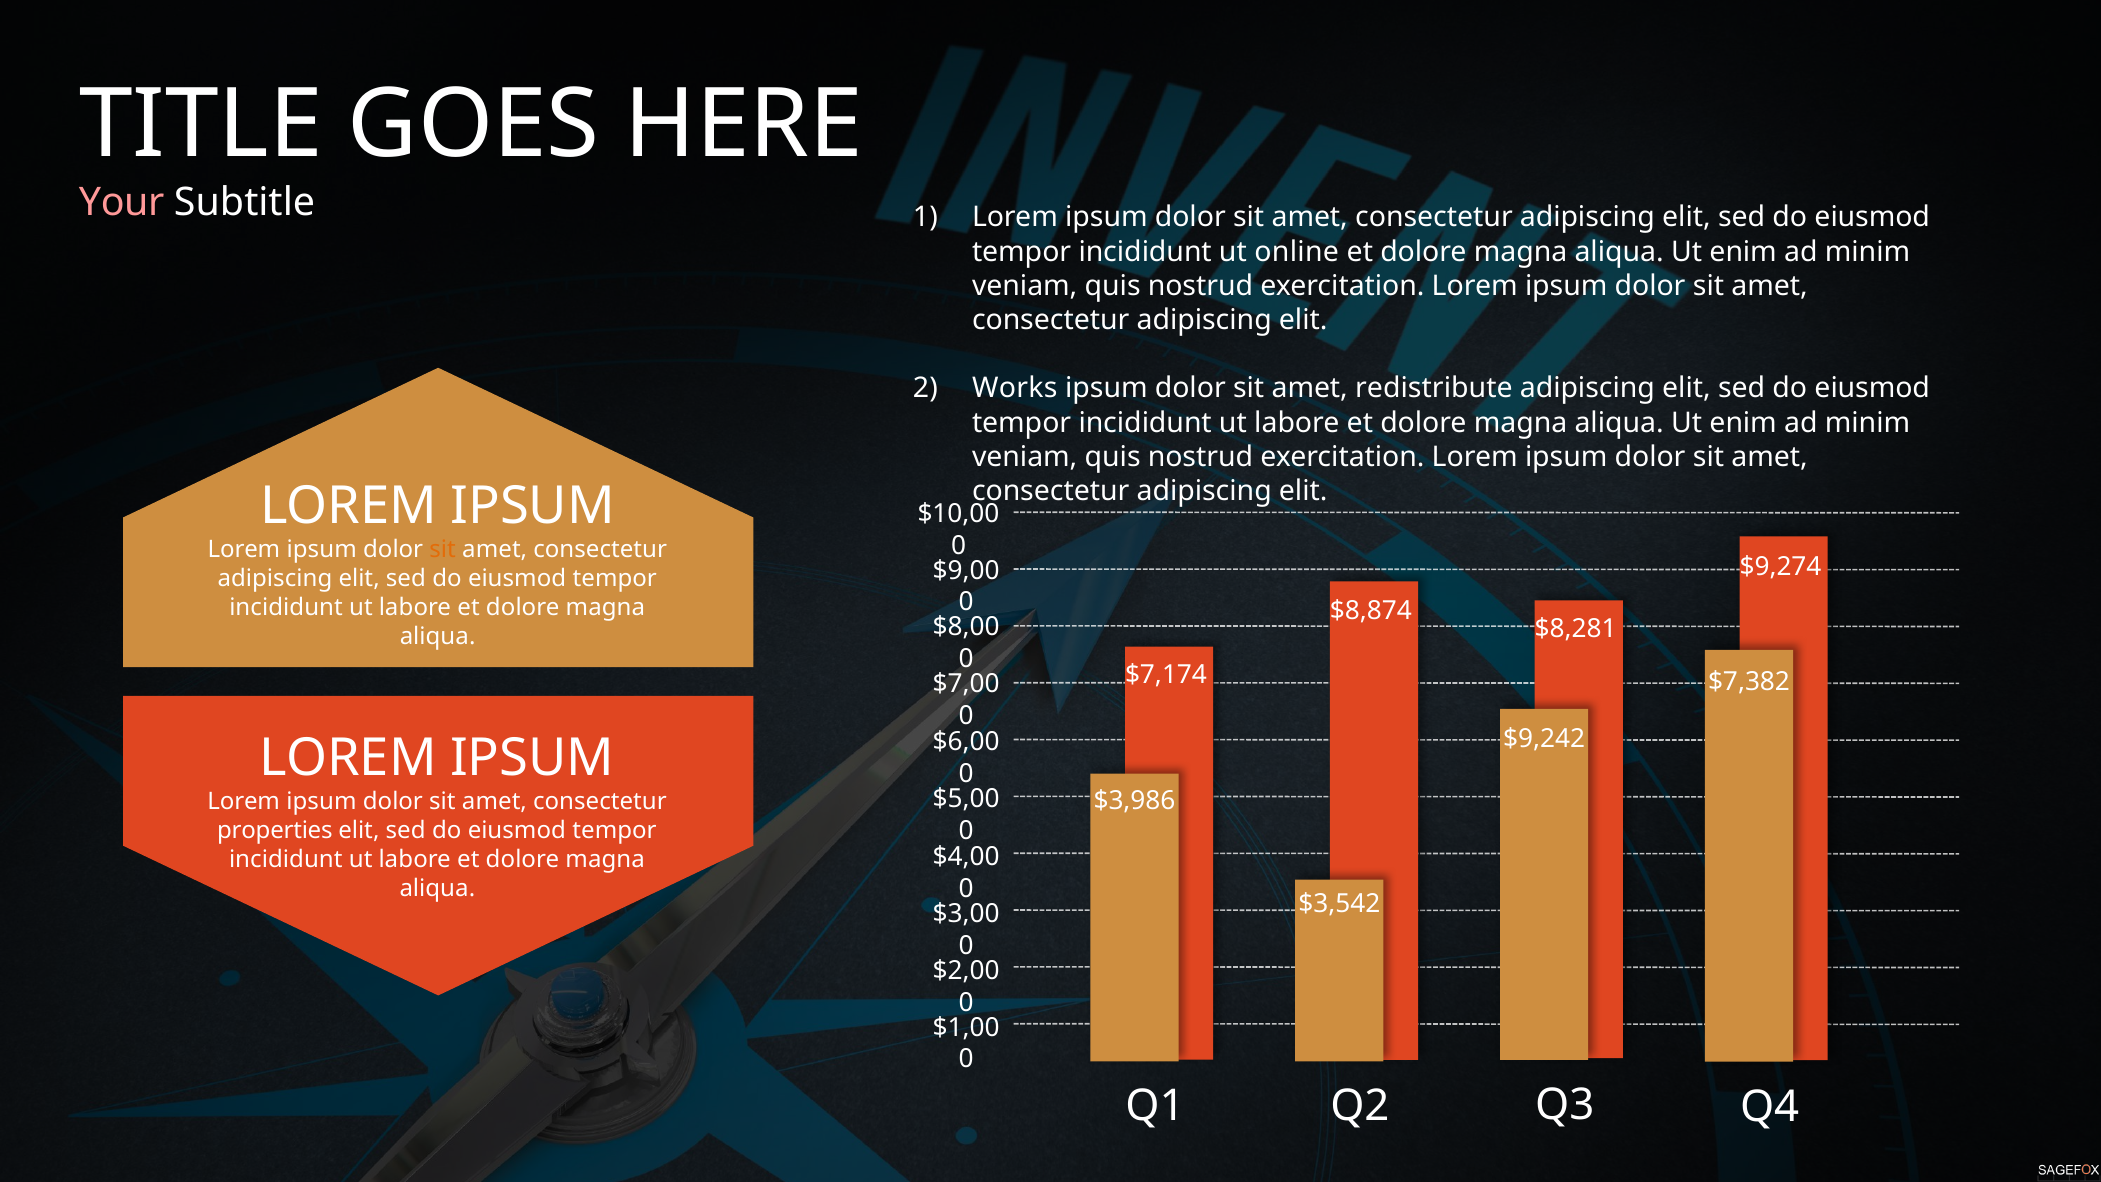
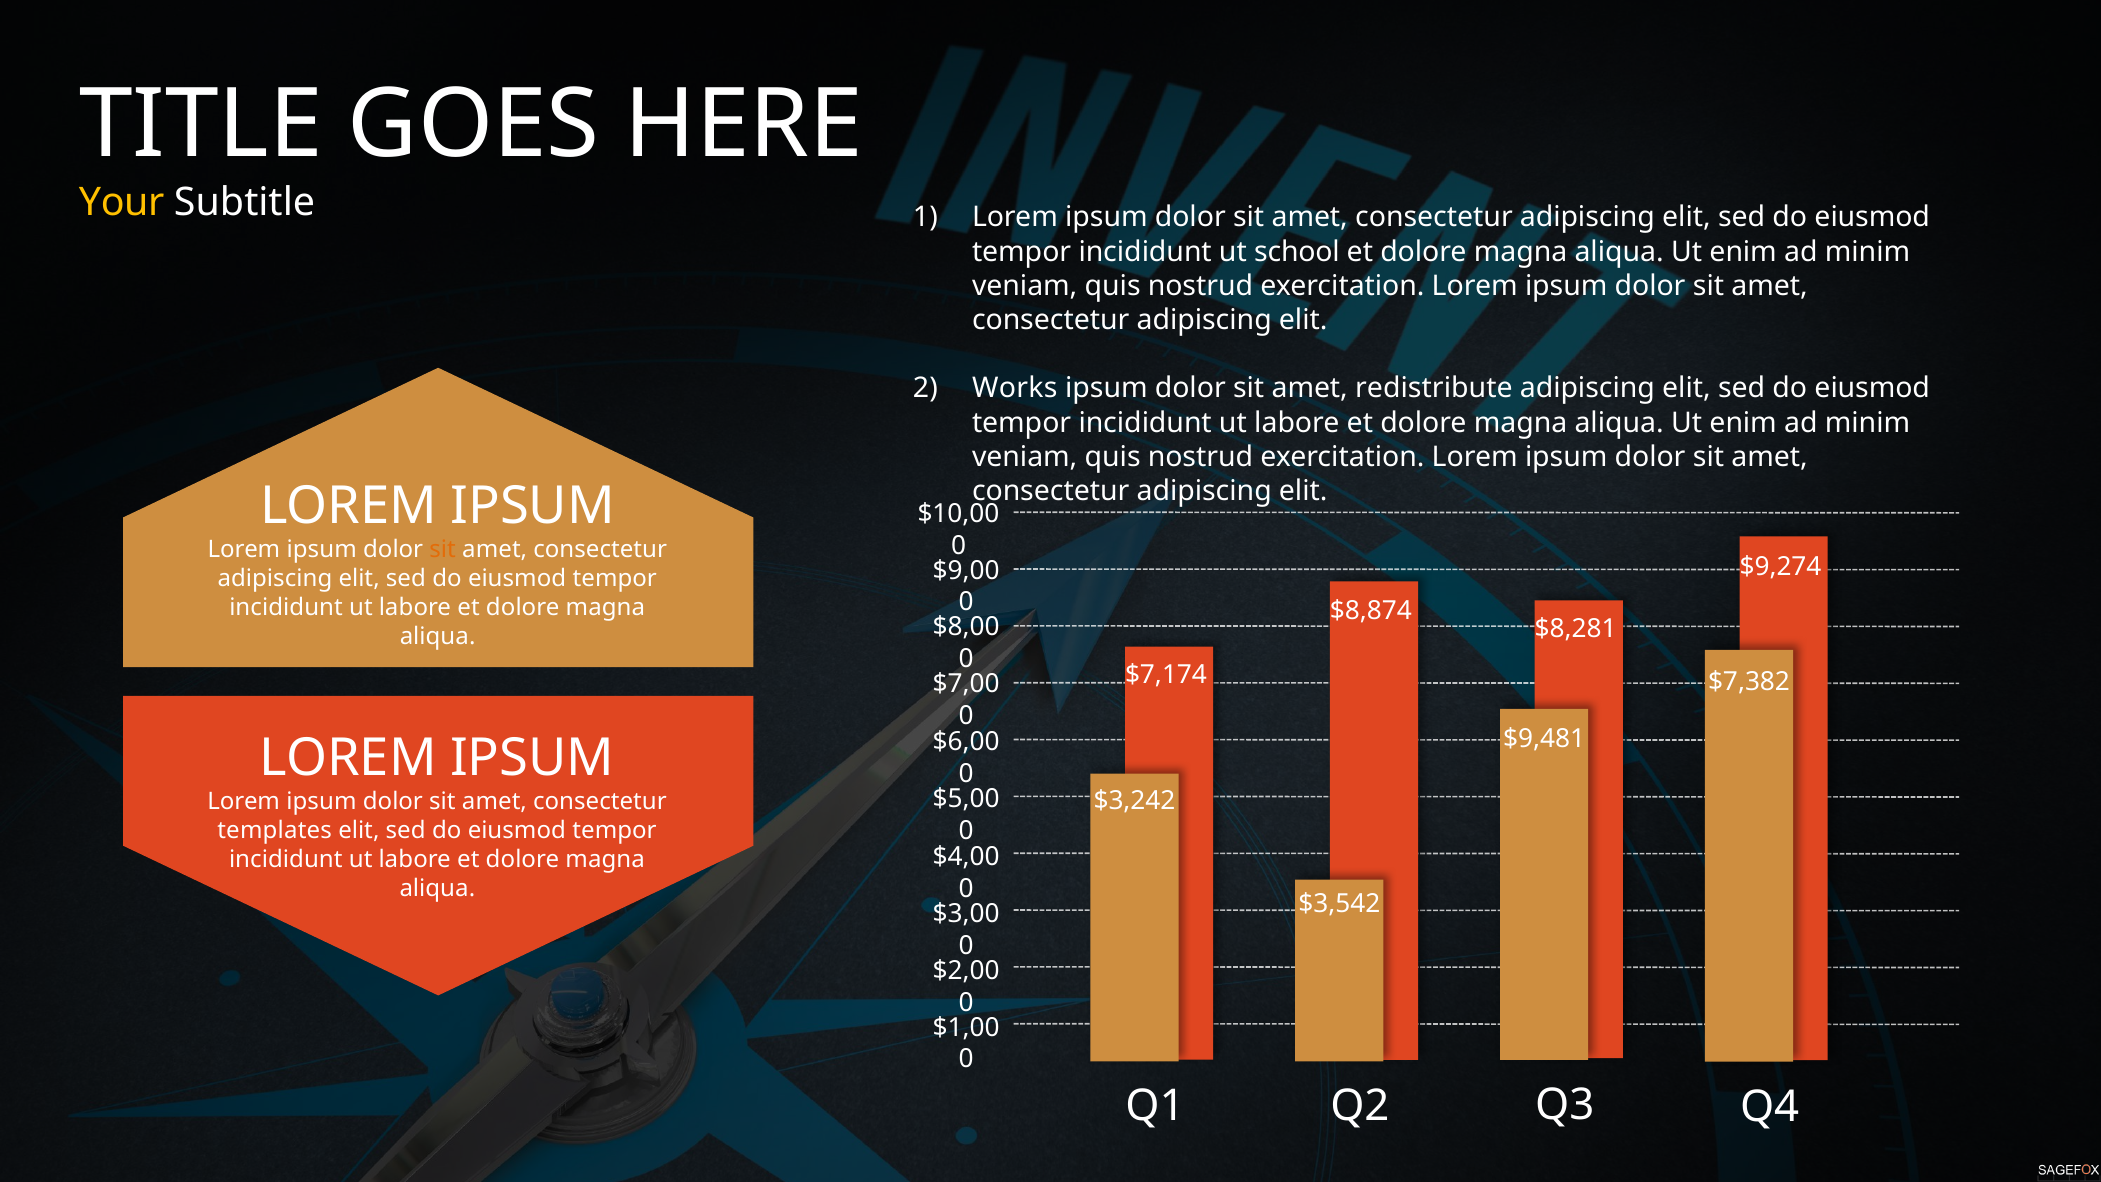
Your colour: pink -> yellow
online: online -> school
$9,242: $9,242 -> $9,481
$3,986: $3,986 -> $3,242
properties: properties -> templates
